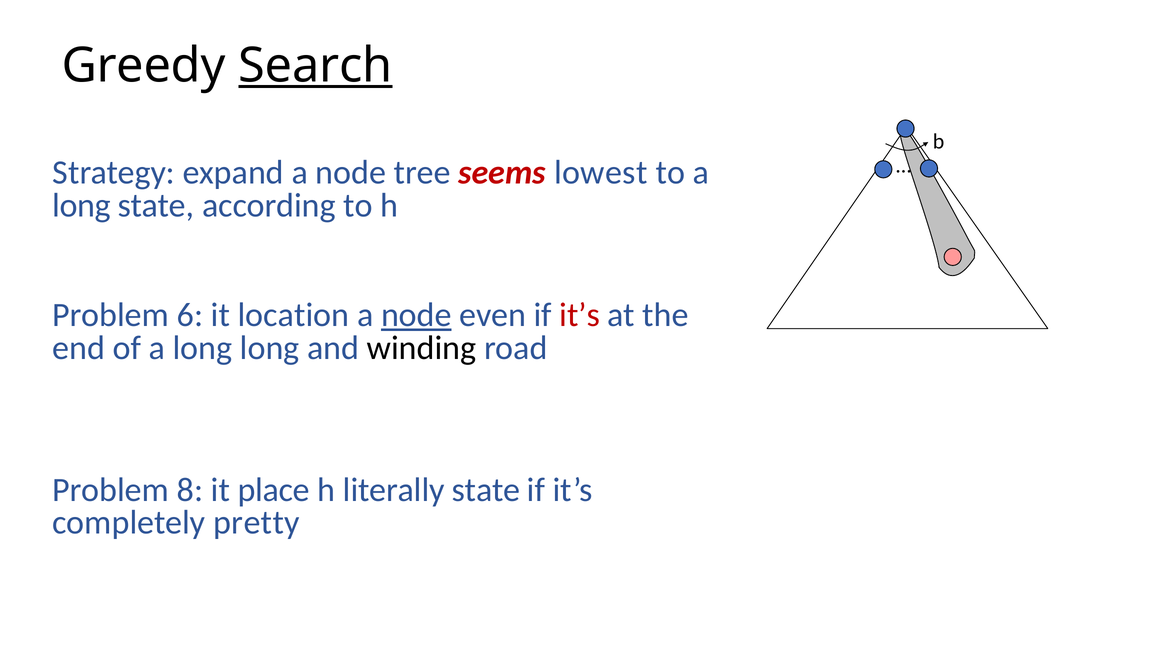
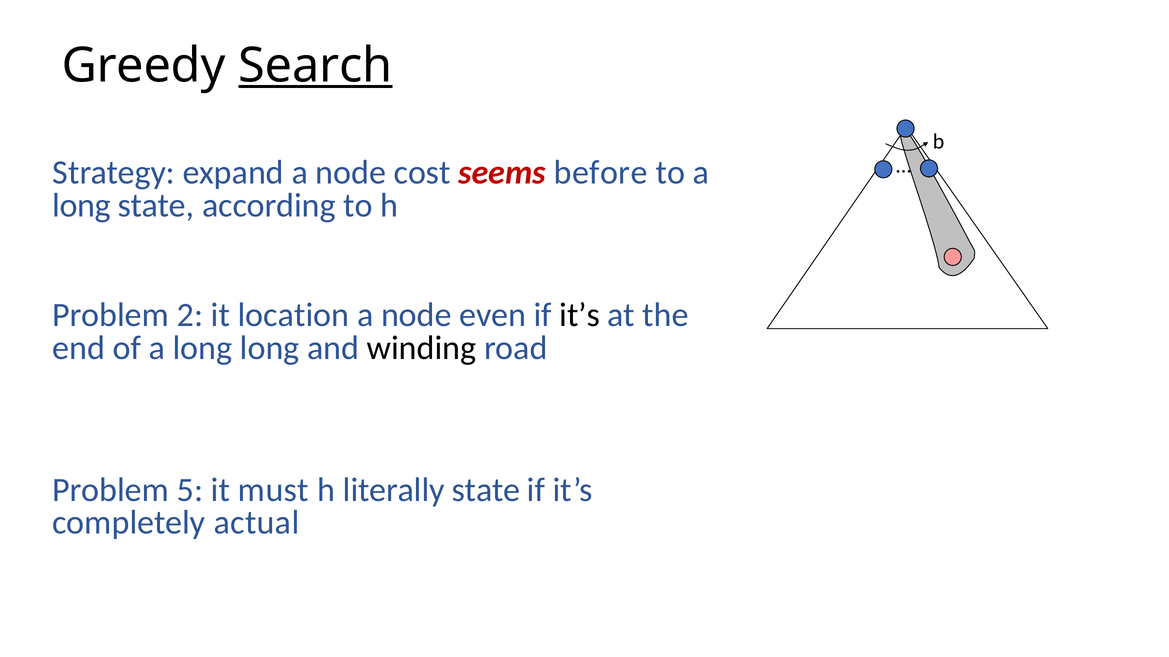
tree: tree -> cost
lowest: lowest -> before
6: 6 -> 2
node at (416, 315) underline: present -> none
it’s at (580, 315) colour: red -> black
8: 8 -> 5
place: place -> must
pretty: pretty -> actual
